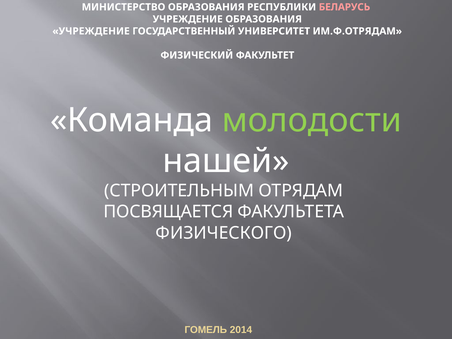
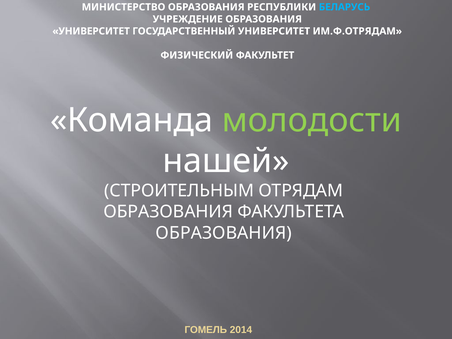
БЕЛАРУСЬ colour: pink -> light blue
УЧРЕЖДЕНИЕ at (91, 31): УЧРЕЖДЕНИЕ -> УНИВЕРСИТЕТ
ПОСВЯЩАЕТСЯ at (168, 212): ПОСВЯЩАЕТСЯ -> ОБРАЗОВАНИЯ
ФИЗИЧЕСКОГО at (224, 233): ФИЗИЧЕСКОГО -> ОБРАЗОВАНИЯ
